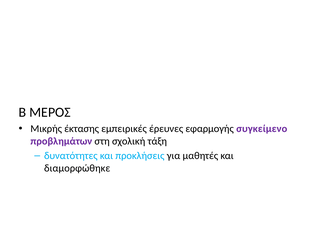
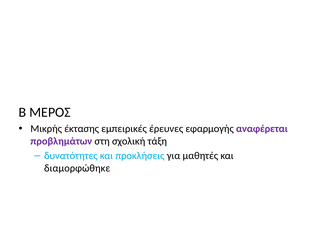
συγκείμενο: συγκείμενο -> αναφέρεται
